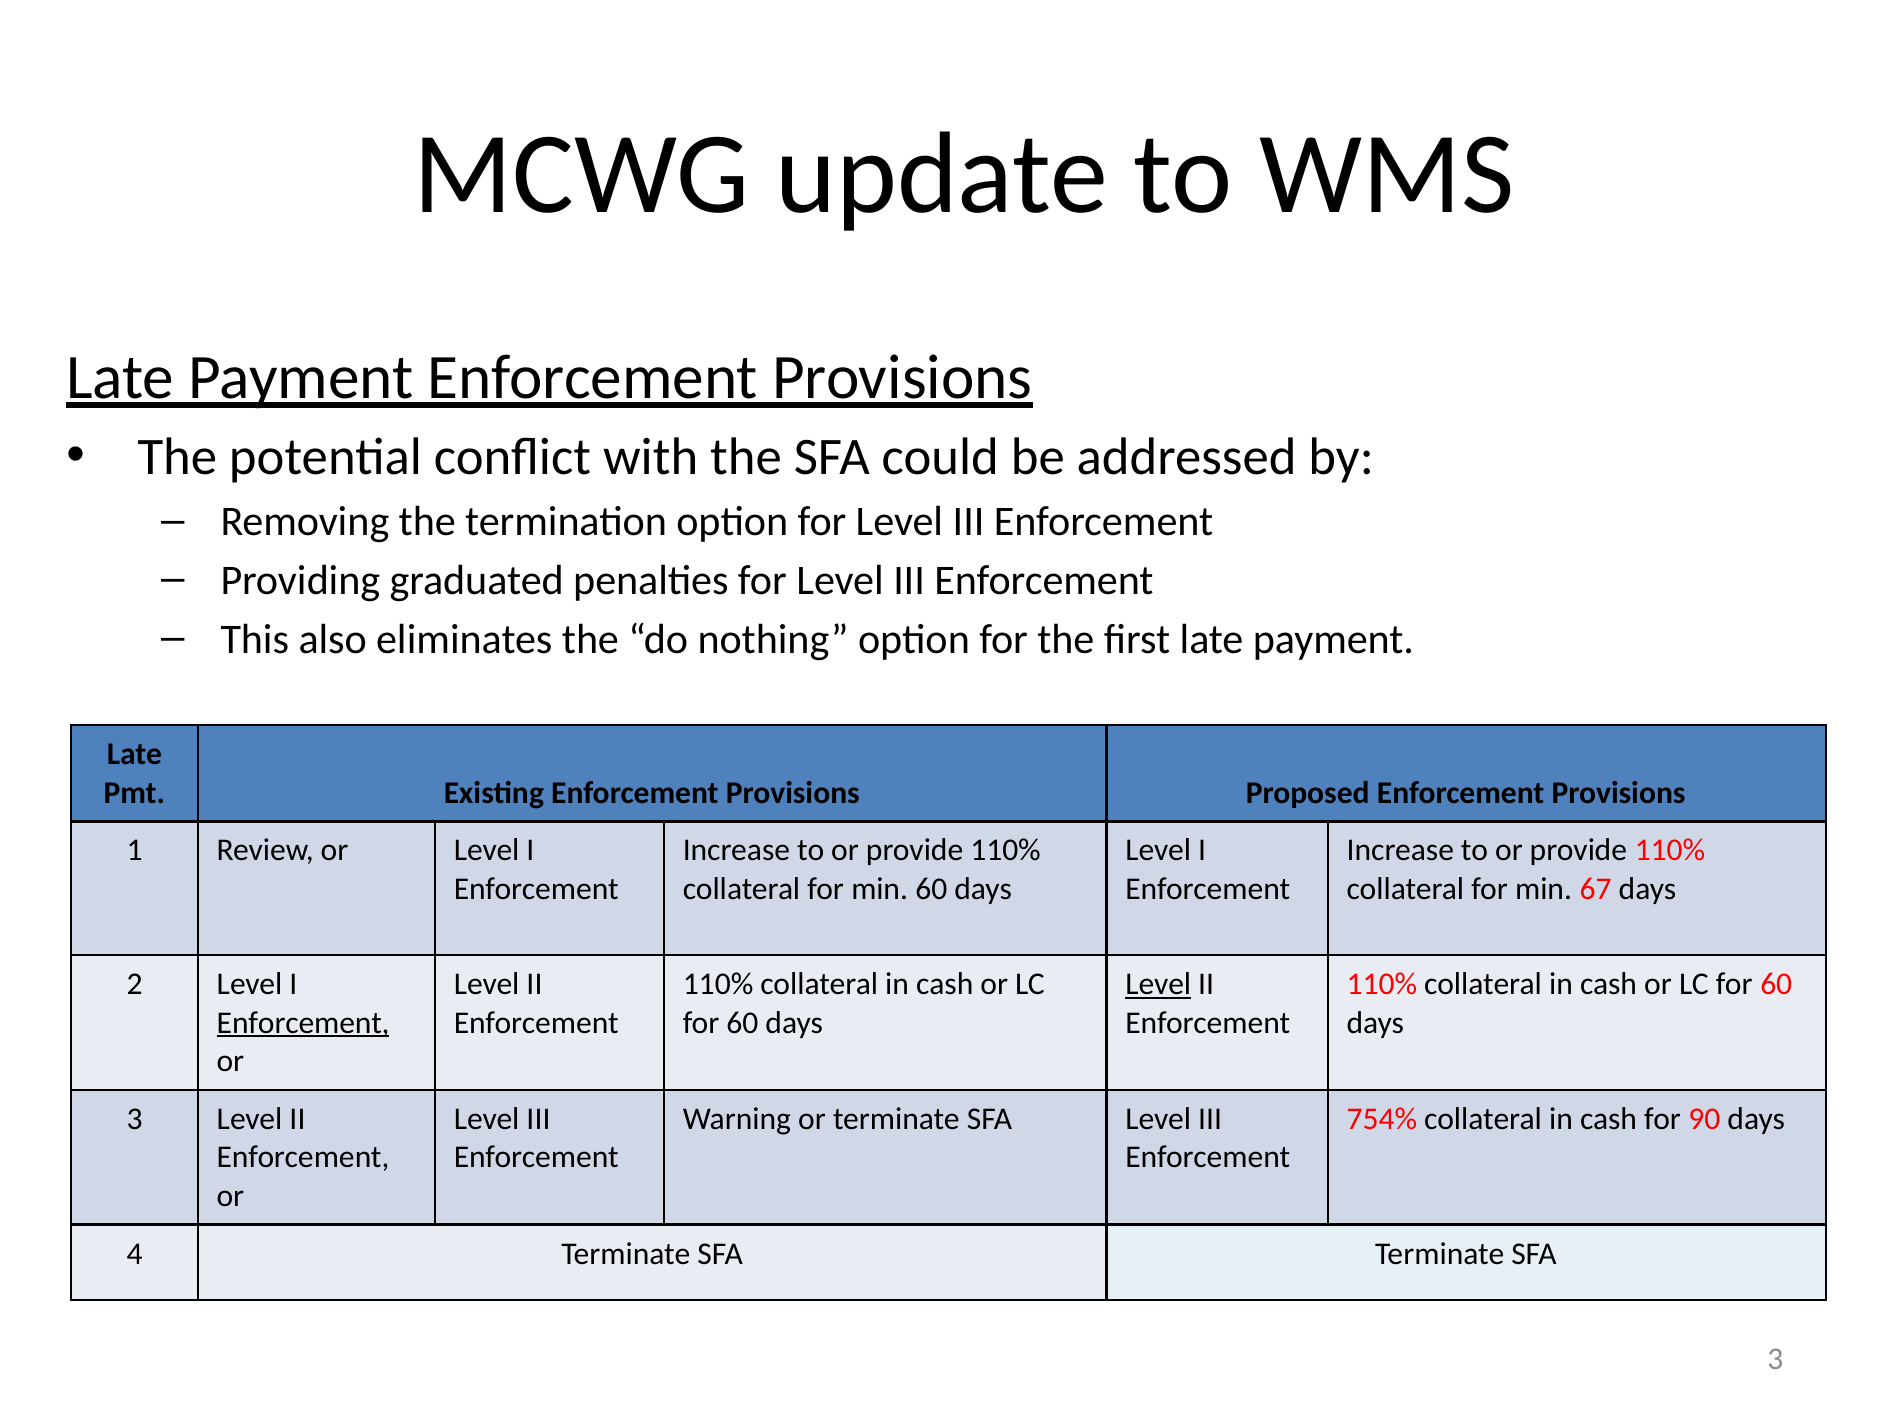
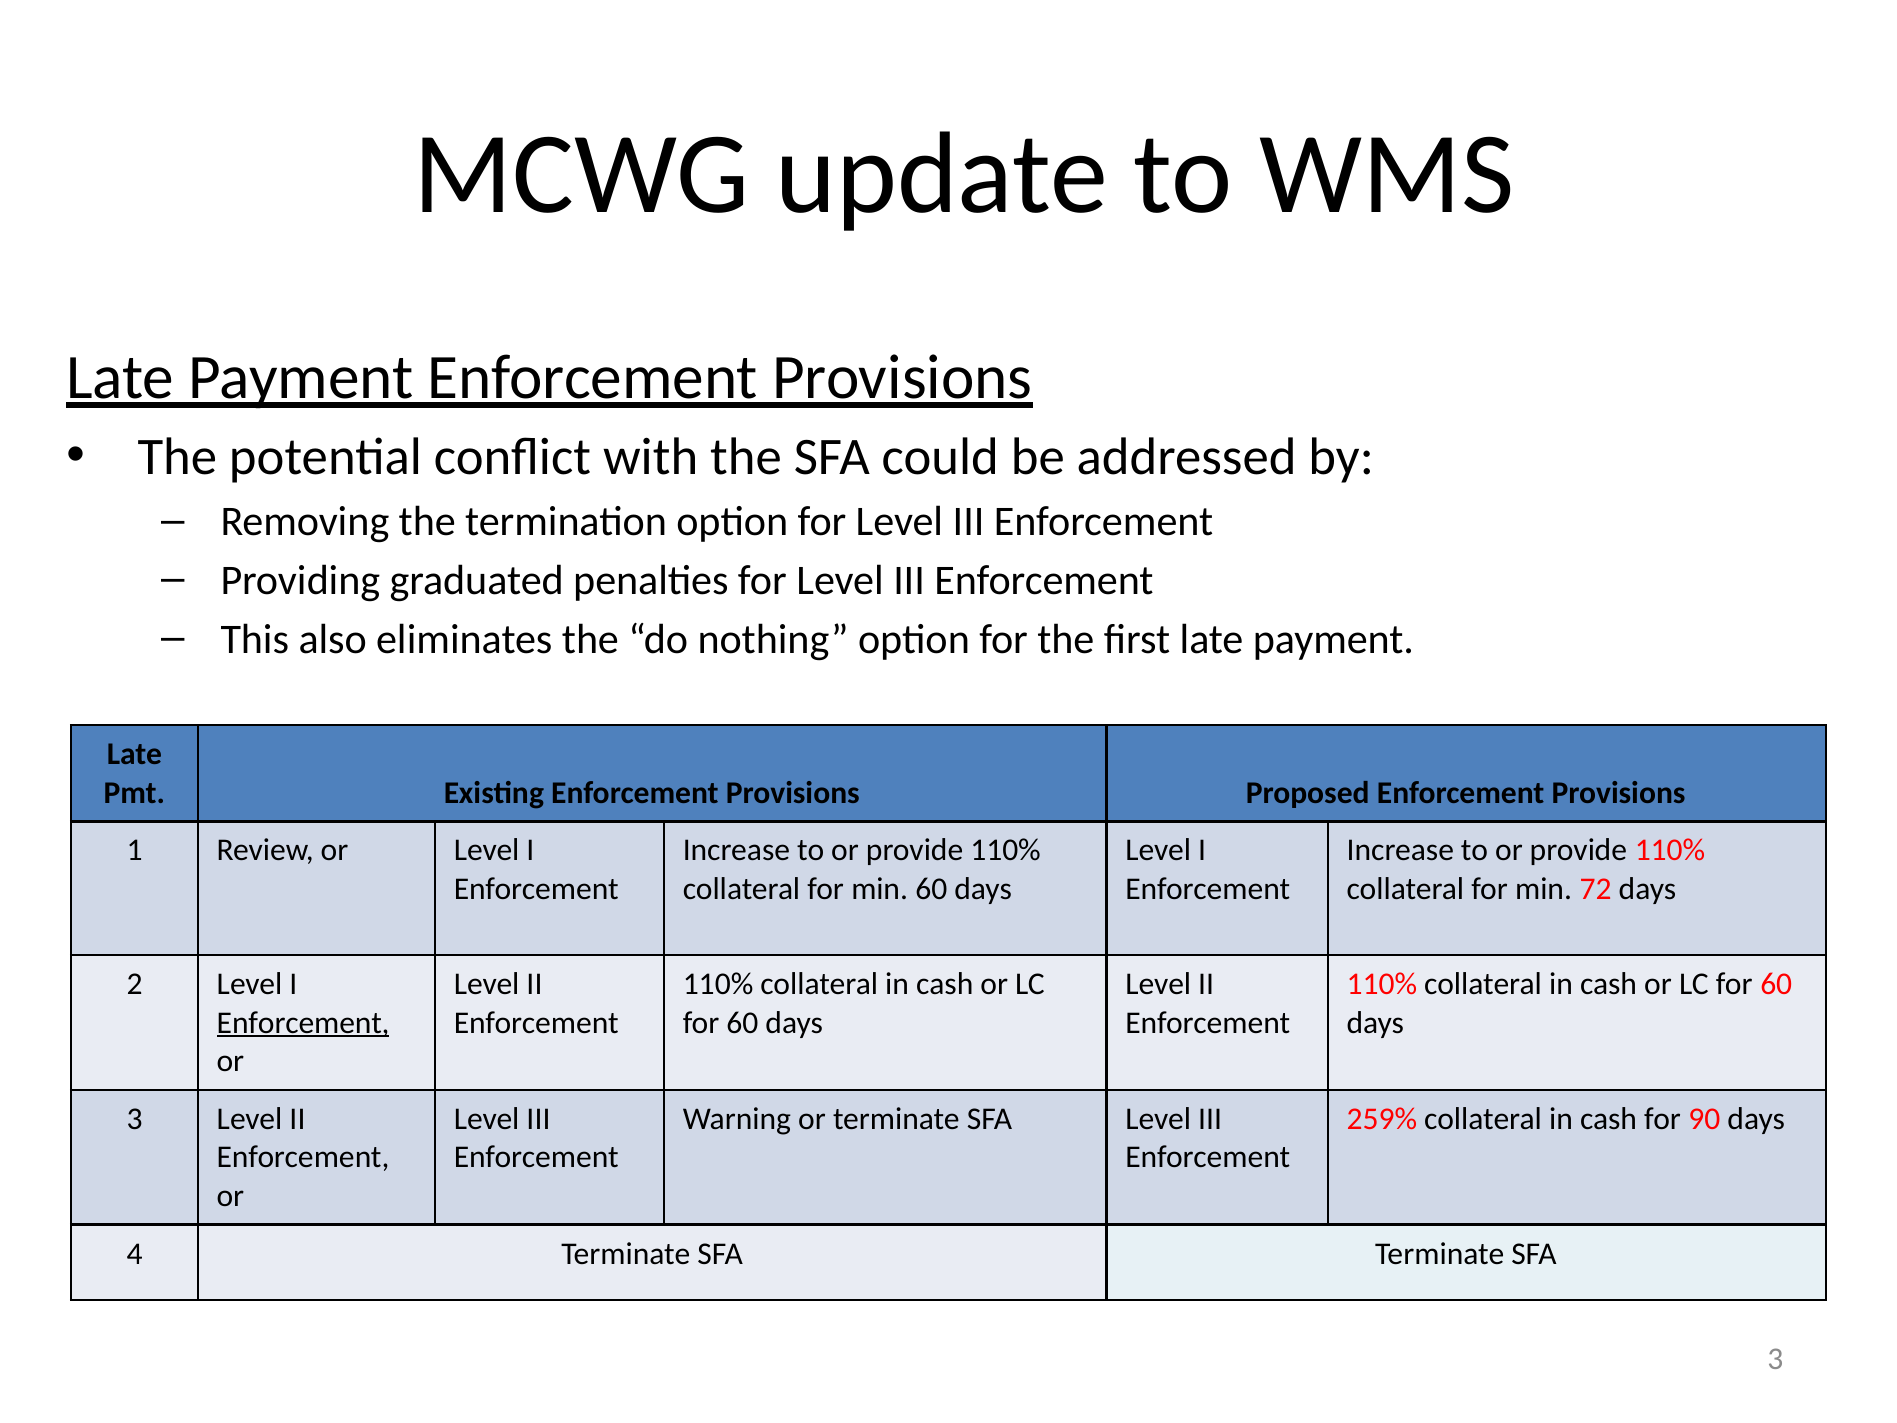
67: 67 -> 72
Level at (1158, 984) underline: present -> none
754%: 754% -> 259%
